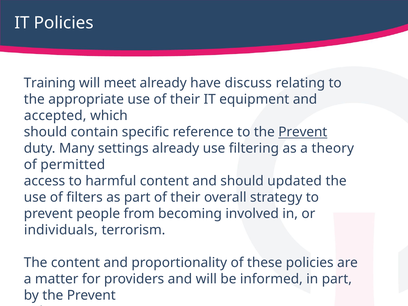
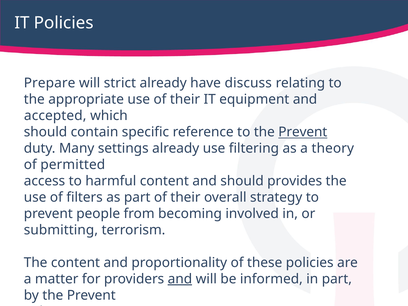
Training: Training -> Prepare
meet: meet -> strict
updated: updated -> provides
individuals: individuals -> submitting
and at (180, 279) underline: none -> present
